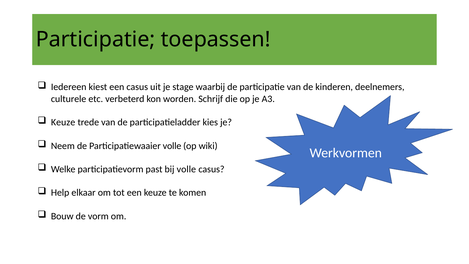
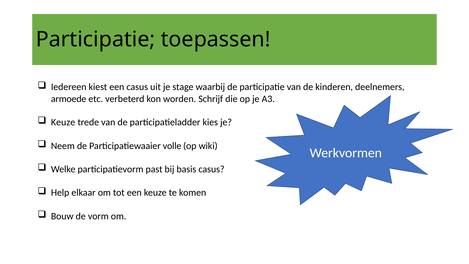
culturele: culturele -> armoede
bij volle: volle -> basis
